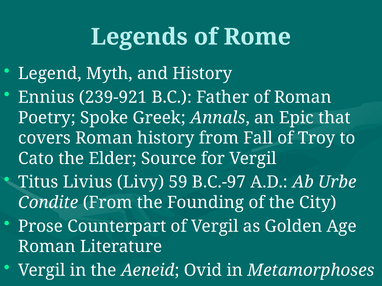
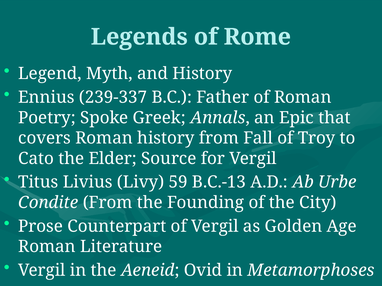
239-921: 239-921 -> 239-337
B.C.-97: B.C.-97 -> B.C.-13
